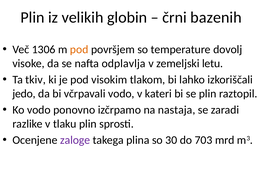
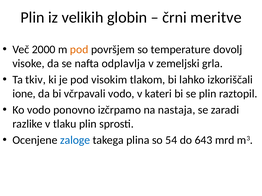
bazenih: bazenih -> meritve
1306: 1306 -> 2000
letu: letu -> grla
jedo: jedo -> ione
zaloge colour: purple -> blue
30: 30 -> 54
703: 703 -> 643
